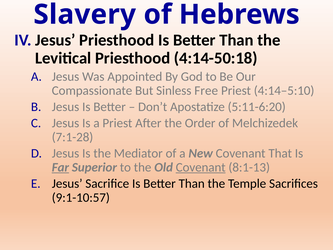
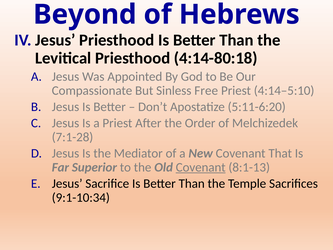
Slavery: Slavery -> Beyond
4:14-50:18: 4:14-50:18 -> 4:14-80:18
Far underline: present -> none
9:1-10:57: 9:1-10:57 -> 9:1-10:34
